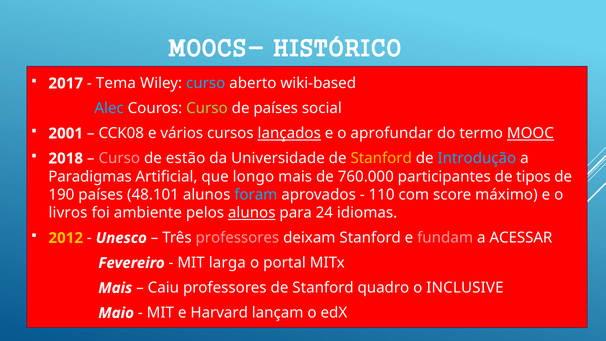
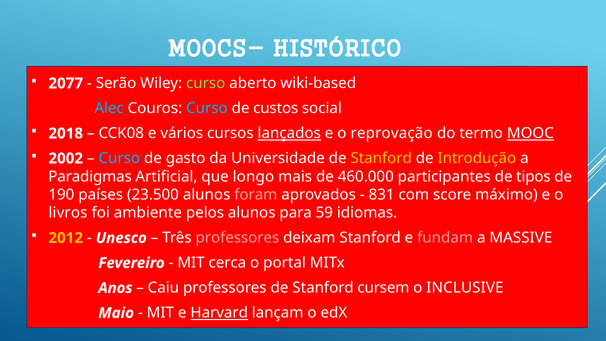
2017: 2017 -> 2077
Tema: Tema -> Serão
curso at (206, 83) colour: light blue -> light green
Curso at (207, 108) colour: light green -> light blue
de países: países -> custos
2001: 2001 -> 2018
aprofundar: aprofundar -> reprovação
2018: 2018 -> 2002
Curso at (119, 158) colour: pink -> light blue
estão: estão -> gasto
Introdução colour: light blue -> yellow
760.000: 760.000 -> 460.000
48.101: 48.101 -> 23.500
foram colour: light blue -> pink
110: 110 -> 831
alunos at (252, 213) underline: present -> none
24: 24 -> 59
ACESSAR: ACESSAR -> MASSIVE
larga: larga -> cerca
Mais at (115, 288): Mais -> Anos
quadro: quadro -> cursem
Harvard underline: none -> present
